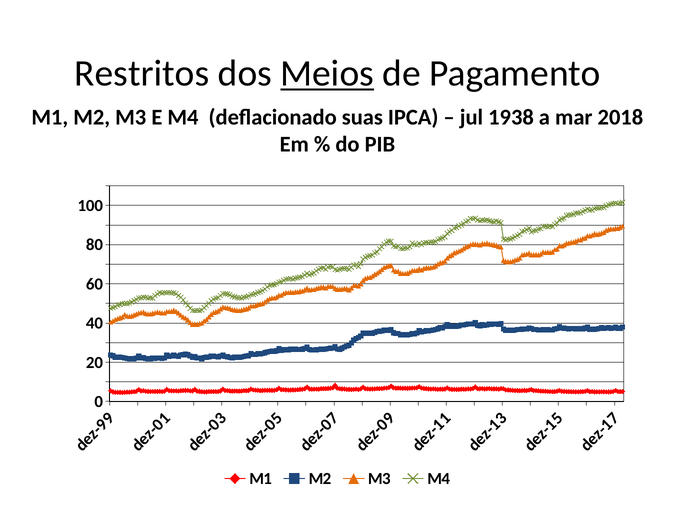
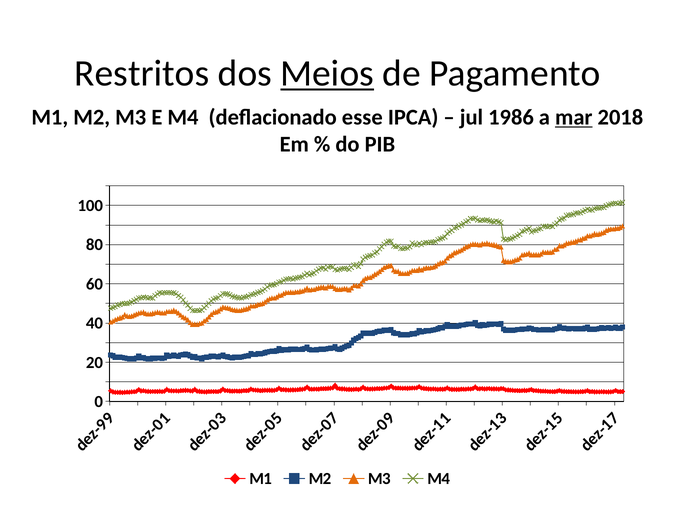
suas: suas -> esse
1938: 1938 -> 1986
mar underline: none -> present
